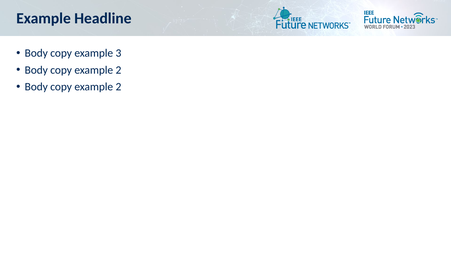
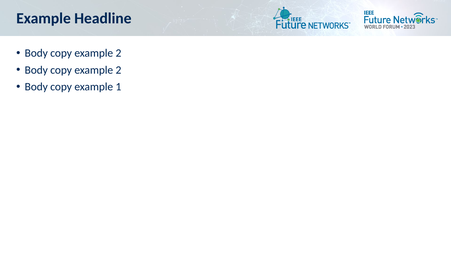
3 at (118, 53): 3 -> 2
2 at (118, 87): 2 -> 1
